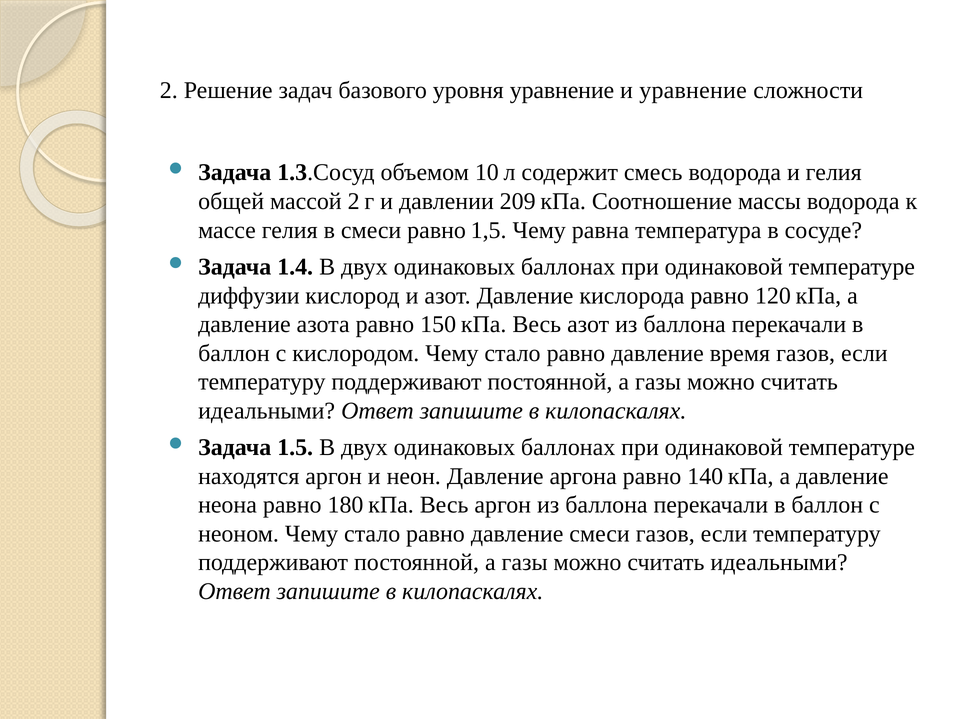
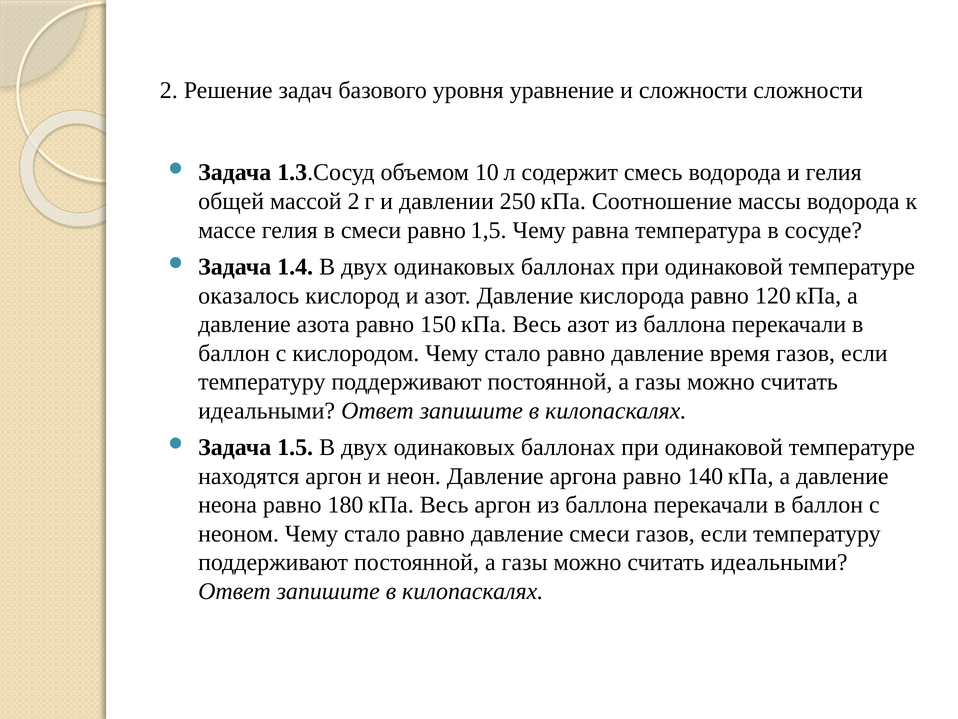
и уравнение: уравнение -> сложности
209: 209 -> 250
диффузии: диффузии -> оказалось
